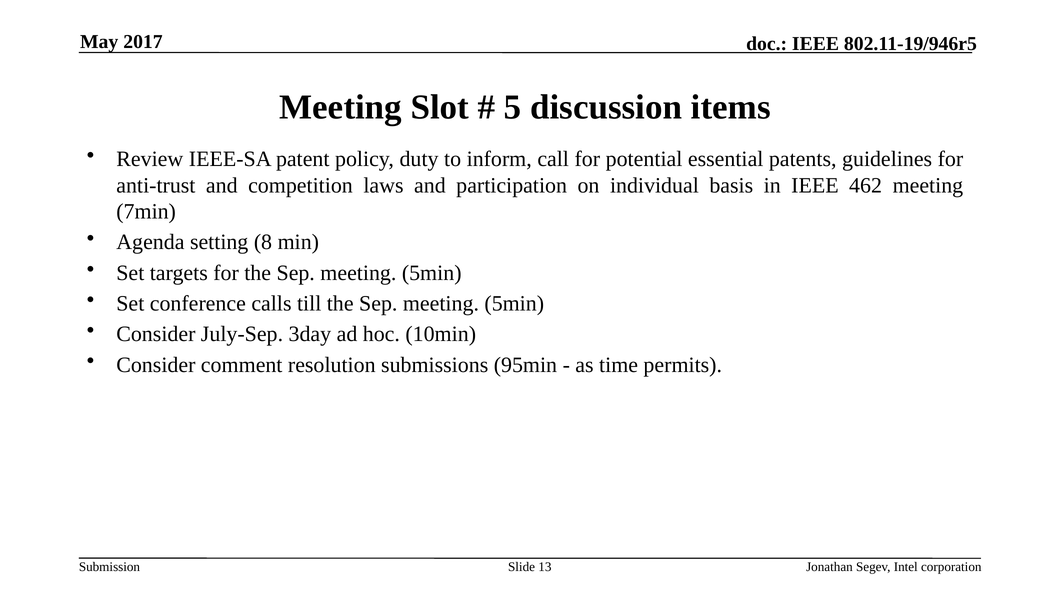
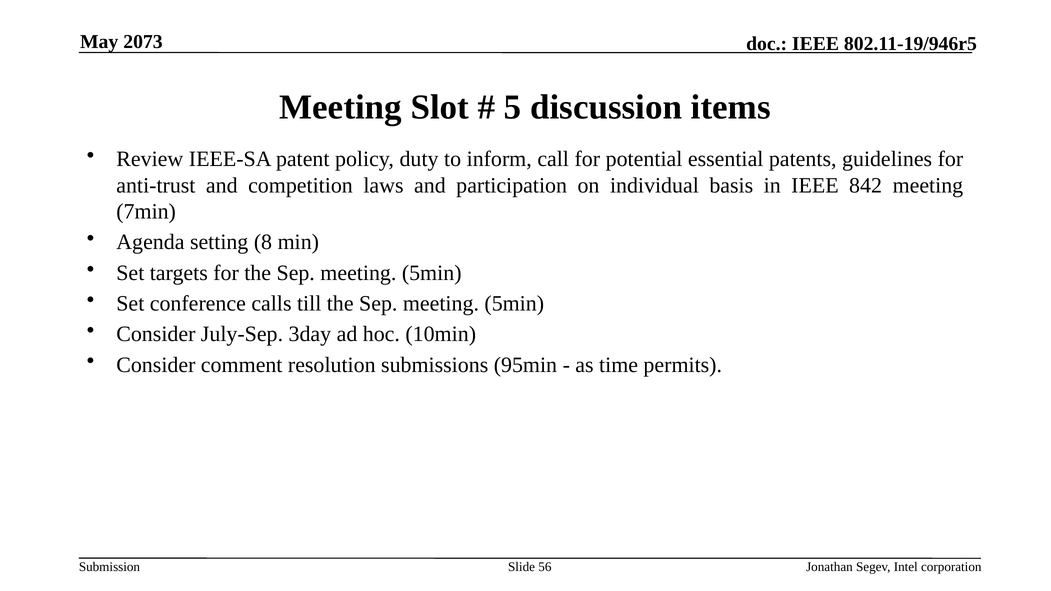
2017: 2017 -> 2073
462: 462 -> 842
13: 13 -> 56
